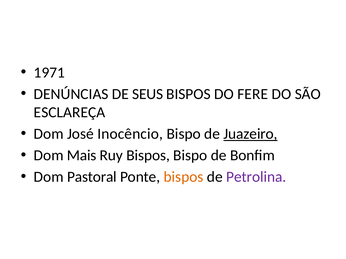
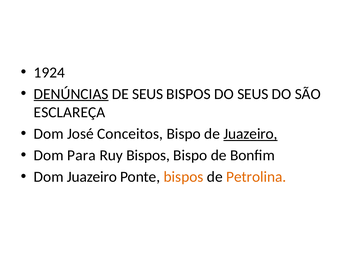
1971: 1971 -> 1924
DENÚNCIAS underline: none -> present
DO FERE: FERE -> SEUS
Inocêncio: Inocêncio -> Conceitos
Mais: Mais -> Para
Dom Pastoral: Pastoral -> Juazeiro
Petrolina colour: purple -> orange
